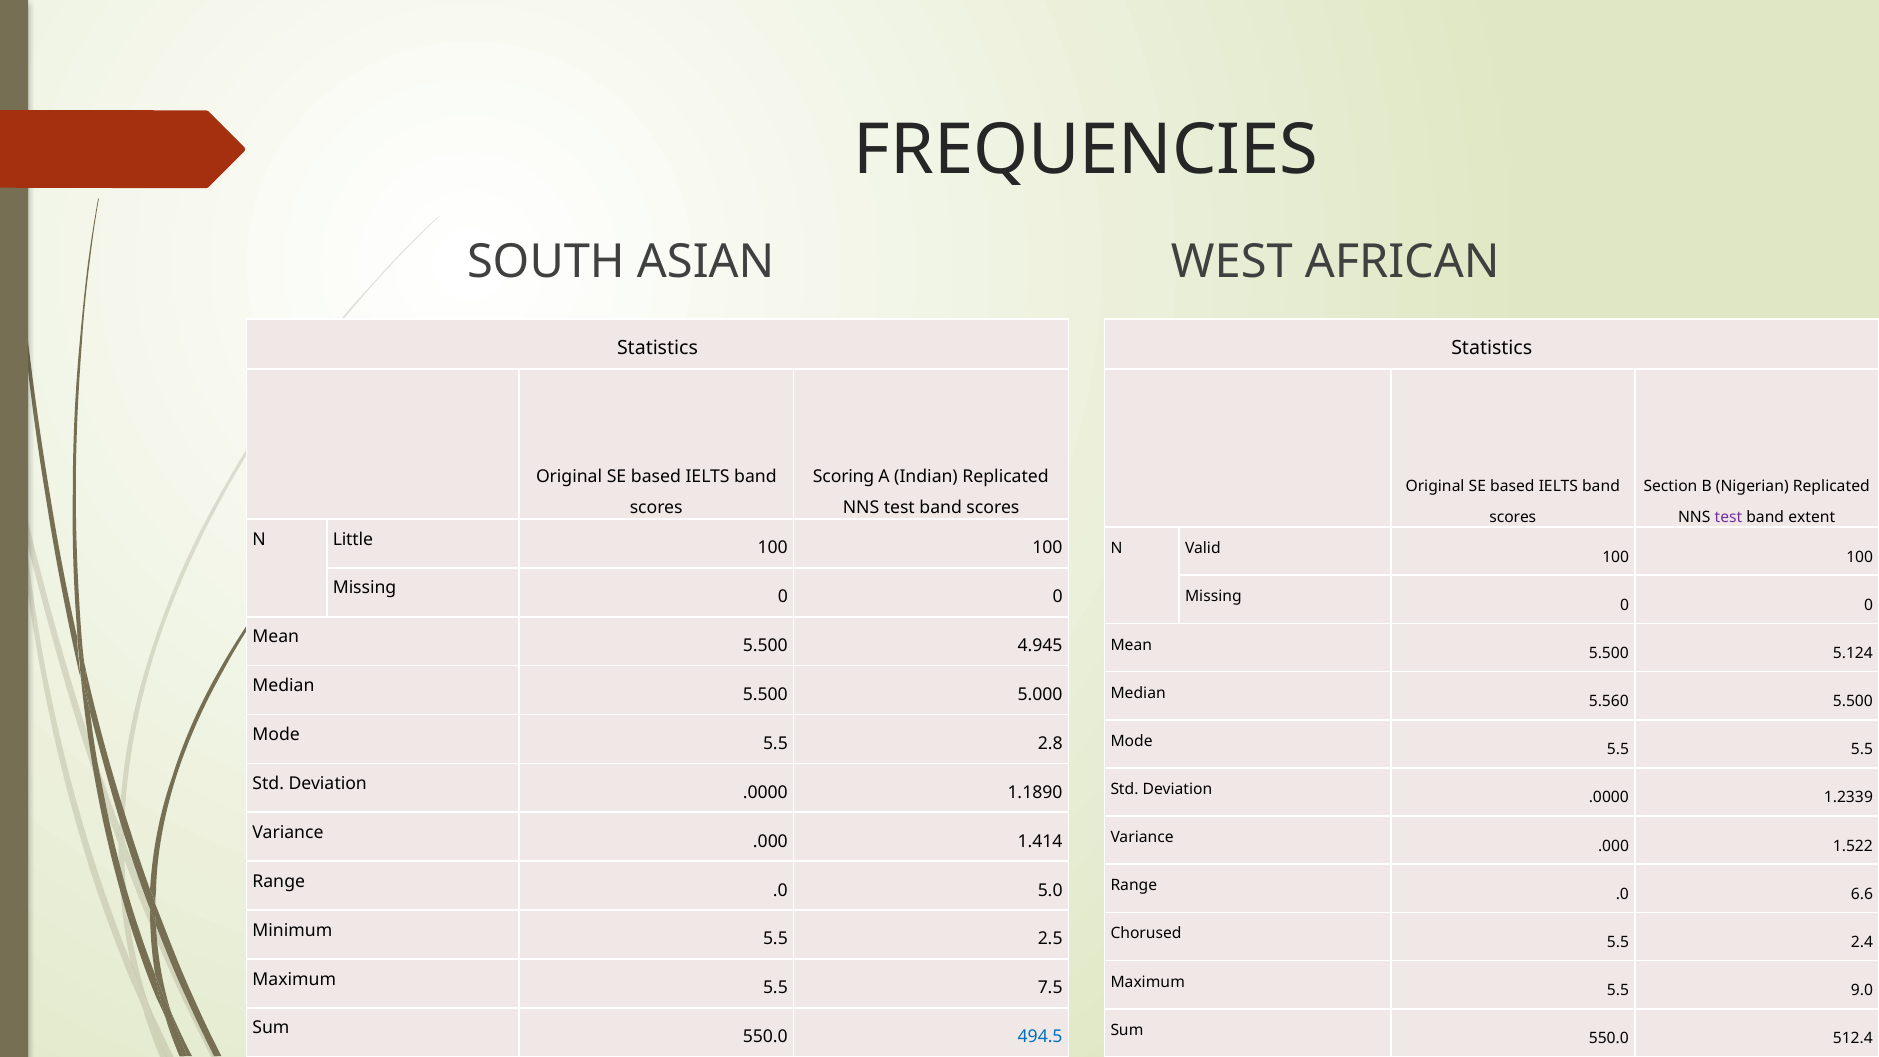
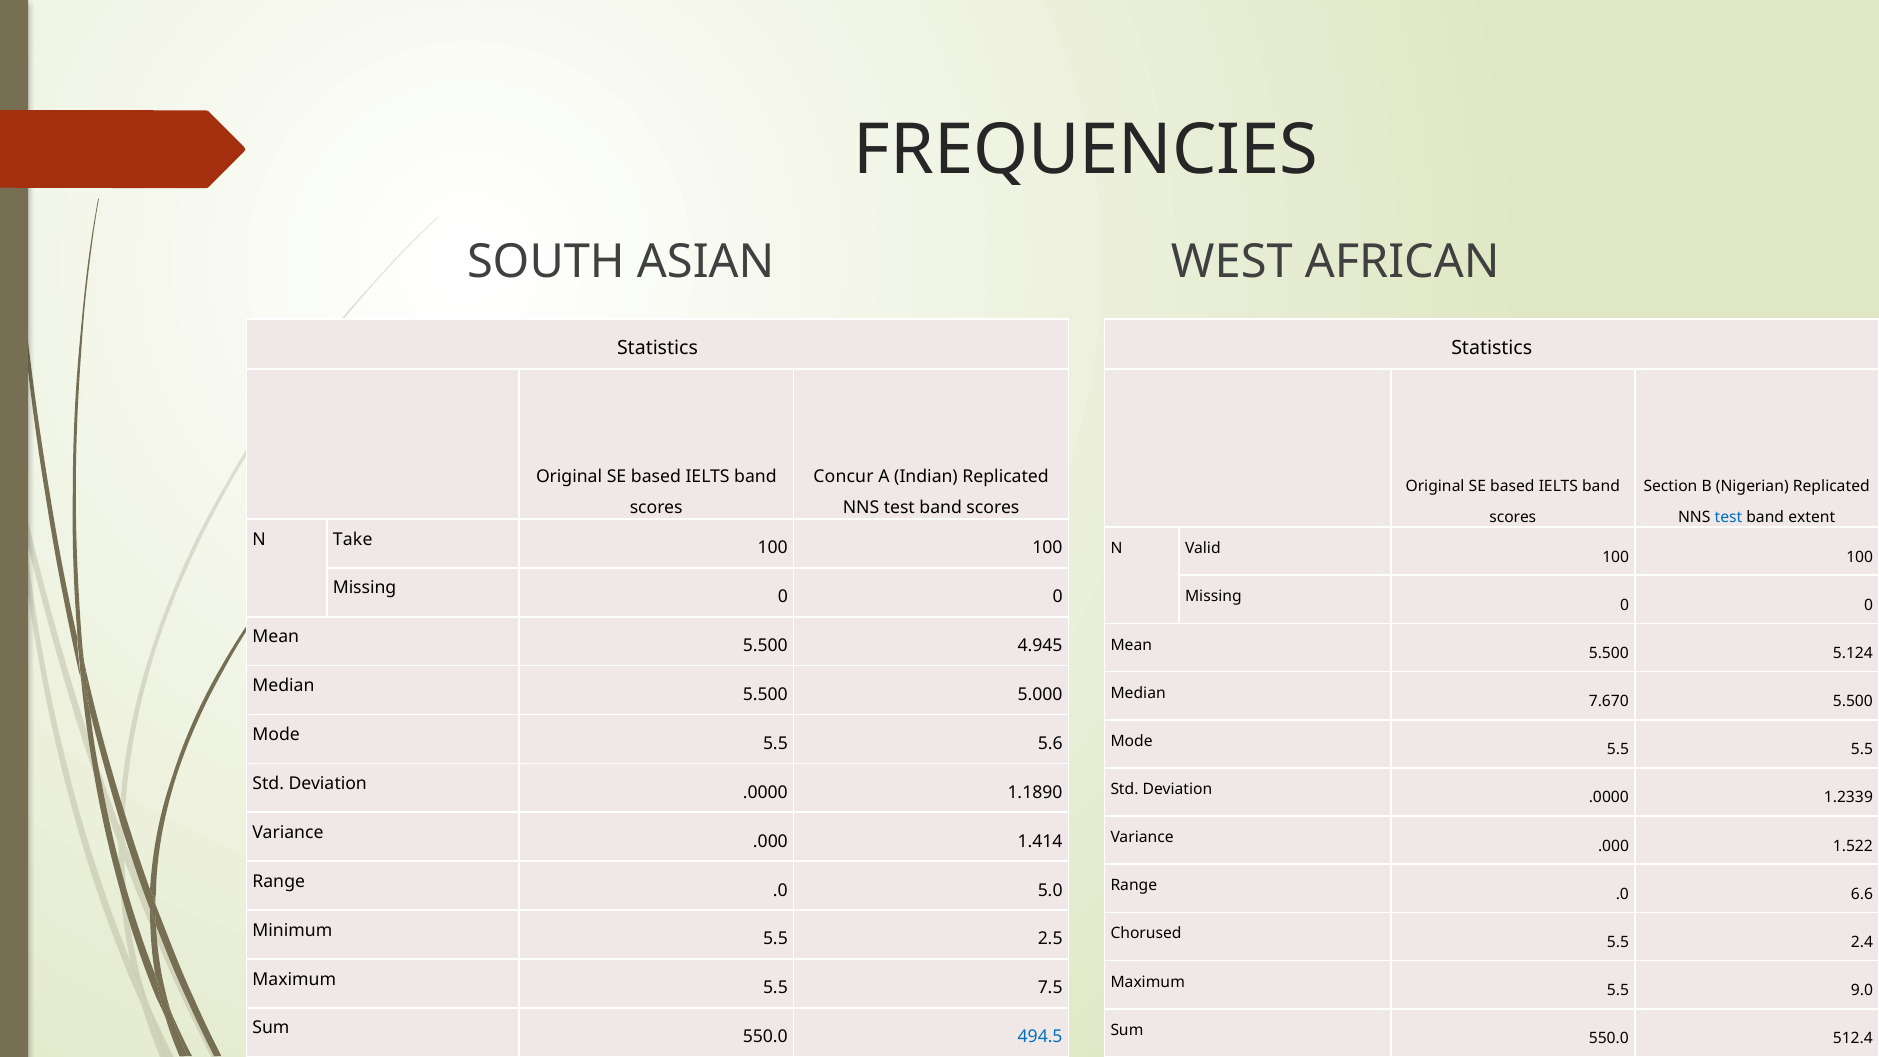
Scoring: Scoring -> Concur
test at (1728, 517) colour: purple -> blue
Little: Little -> Take
5.560: 5.560 -> 7.670
2.8: 2.8 -> 5.6
